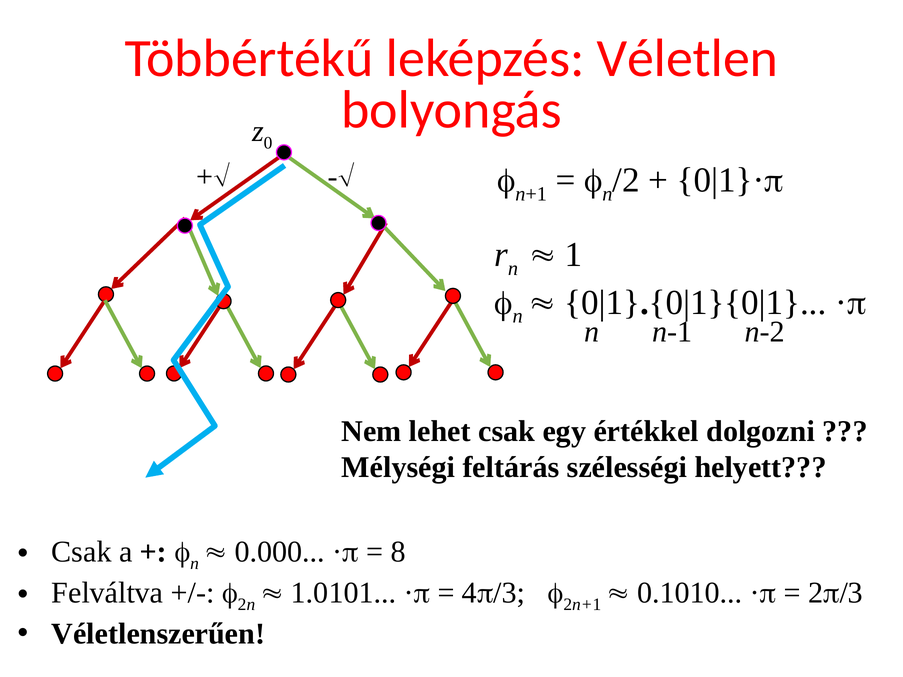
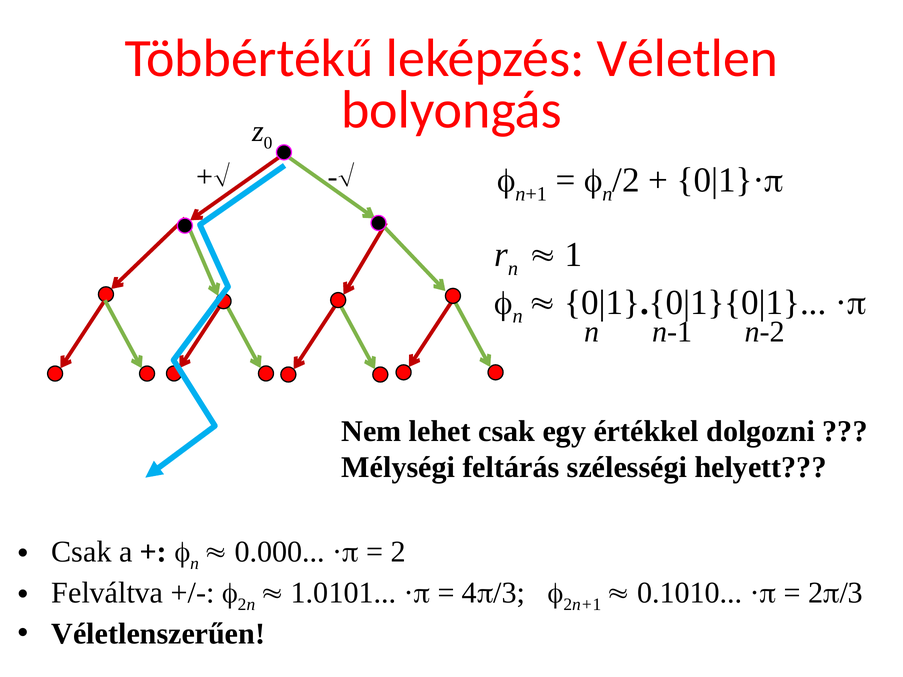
8 at (398, 552): 8 -> 2
